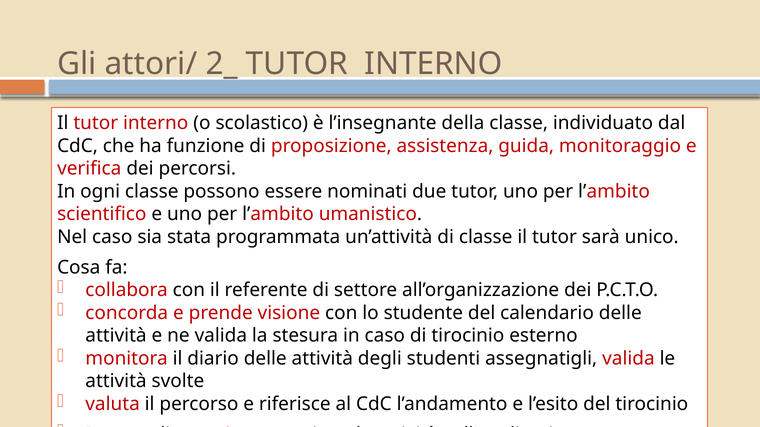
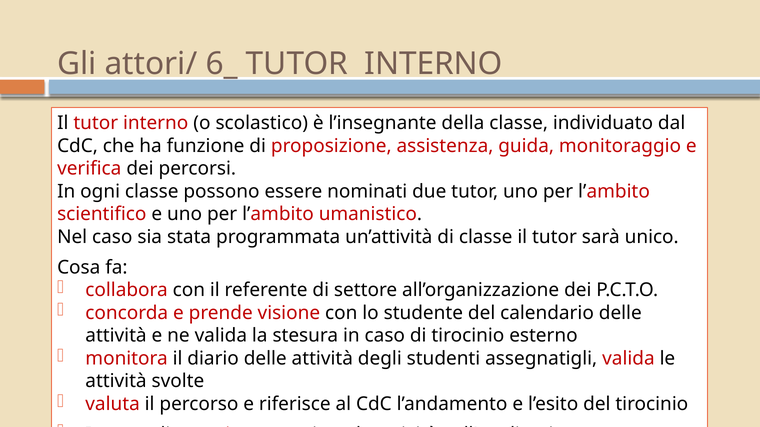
2_: 2_ -> 6_
